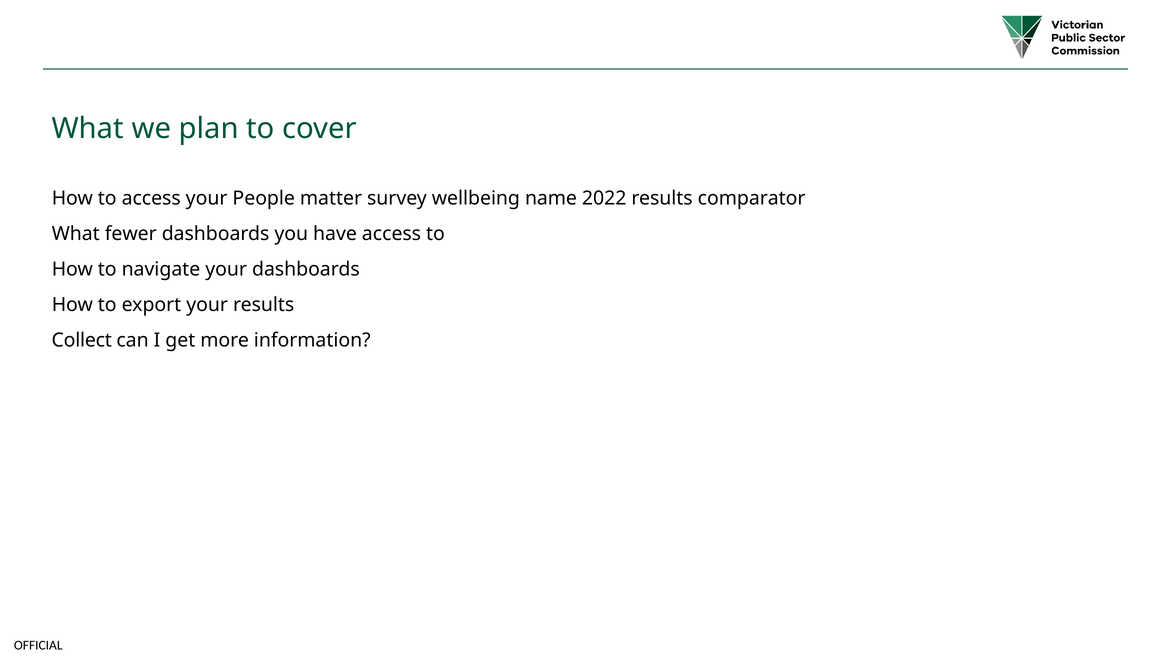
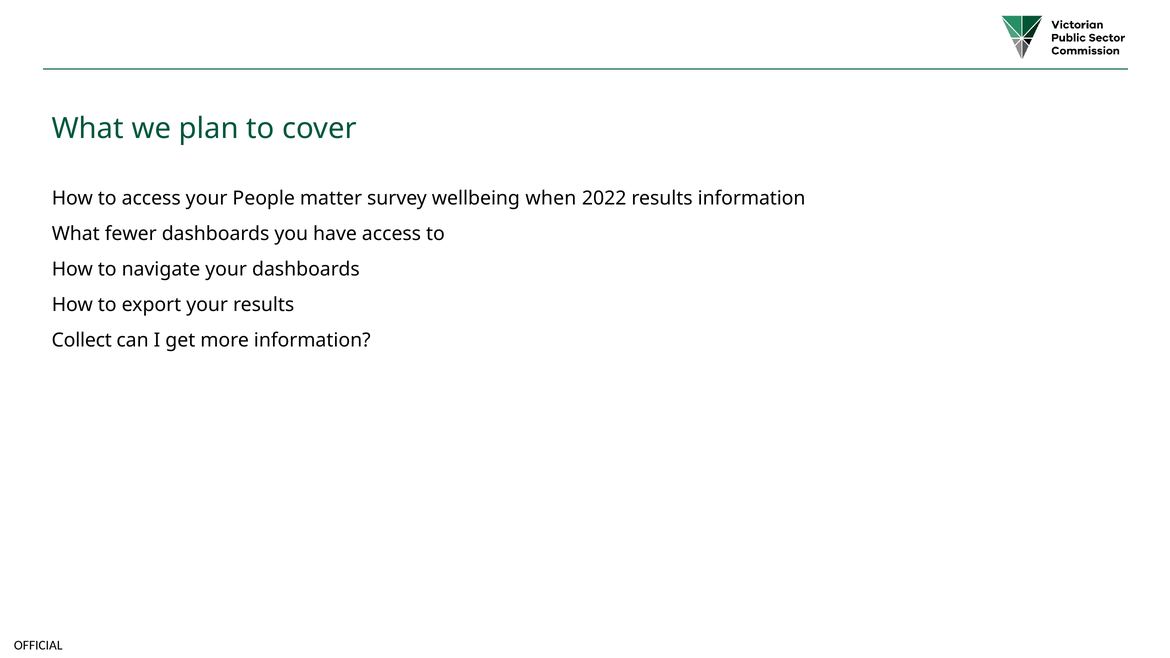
name: name -> when
results comparator: comparator -> information
